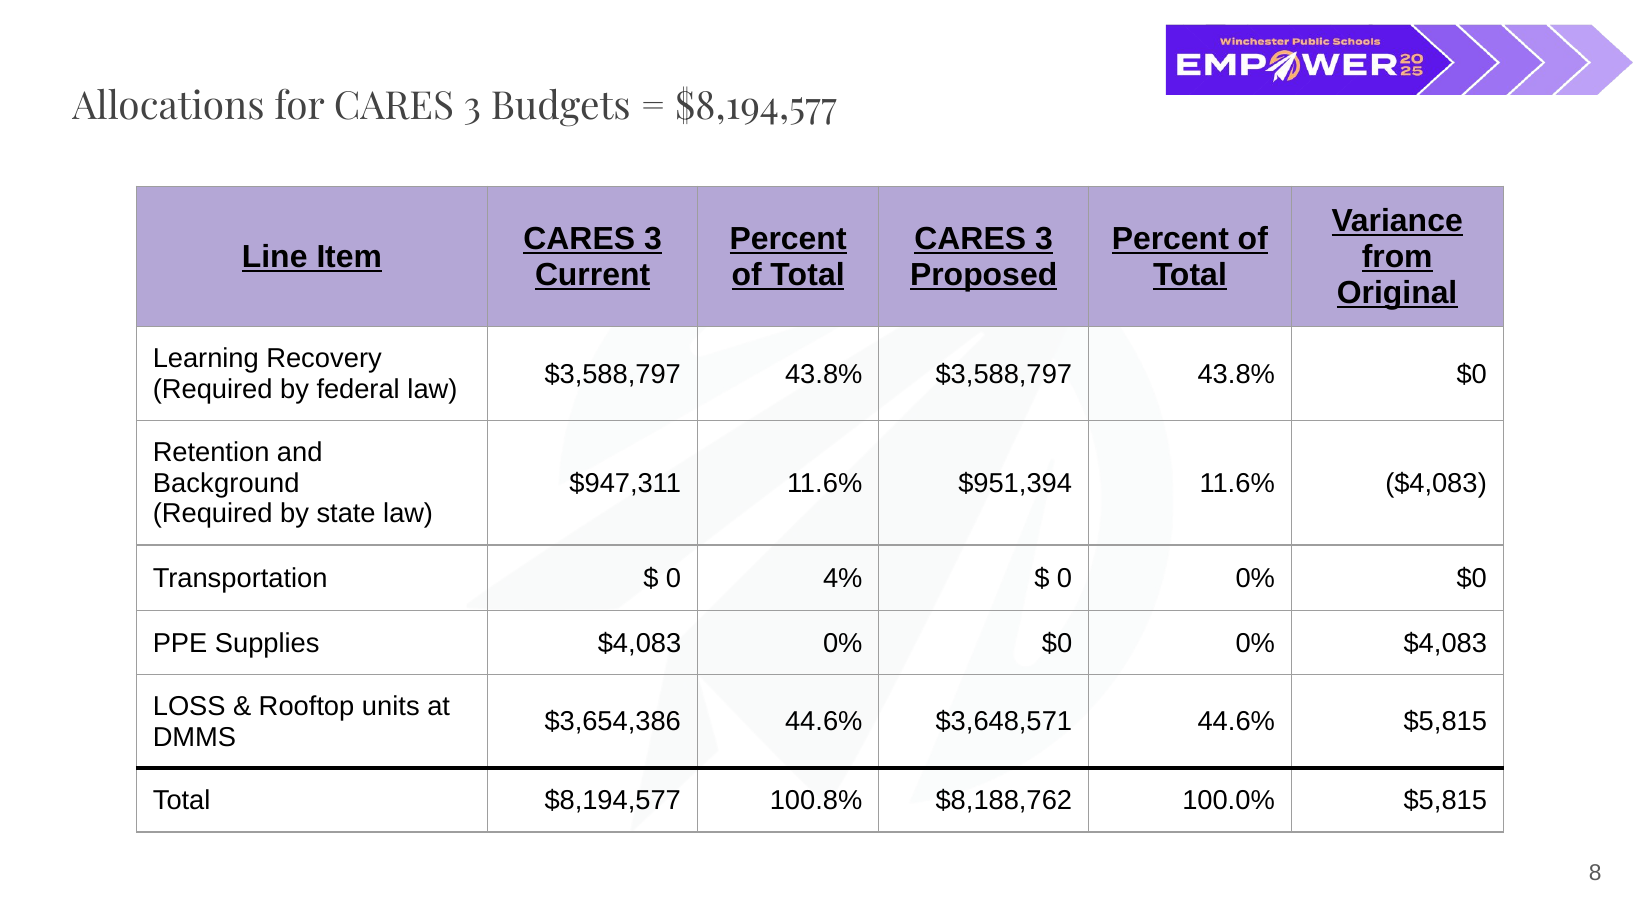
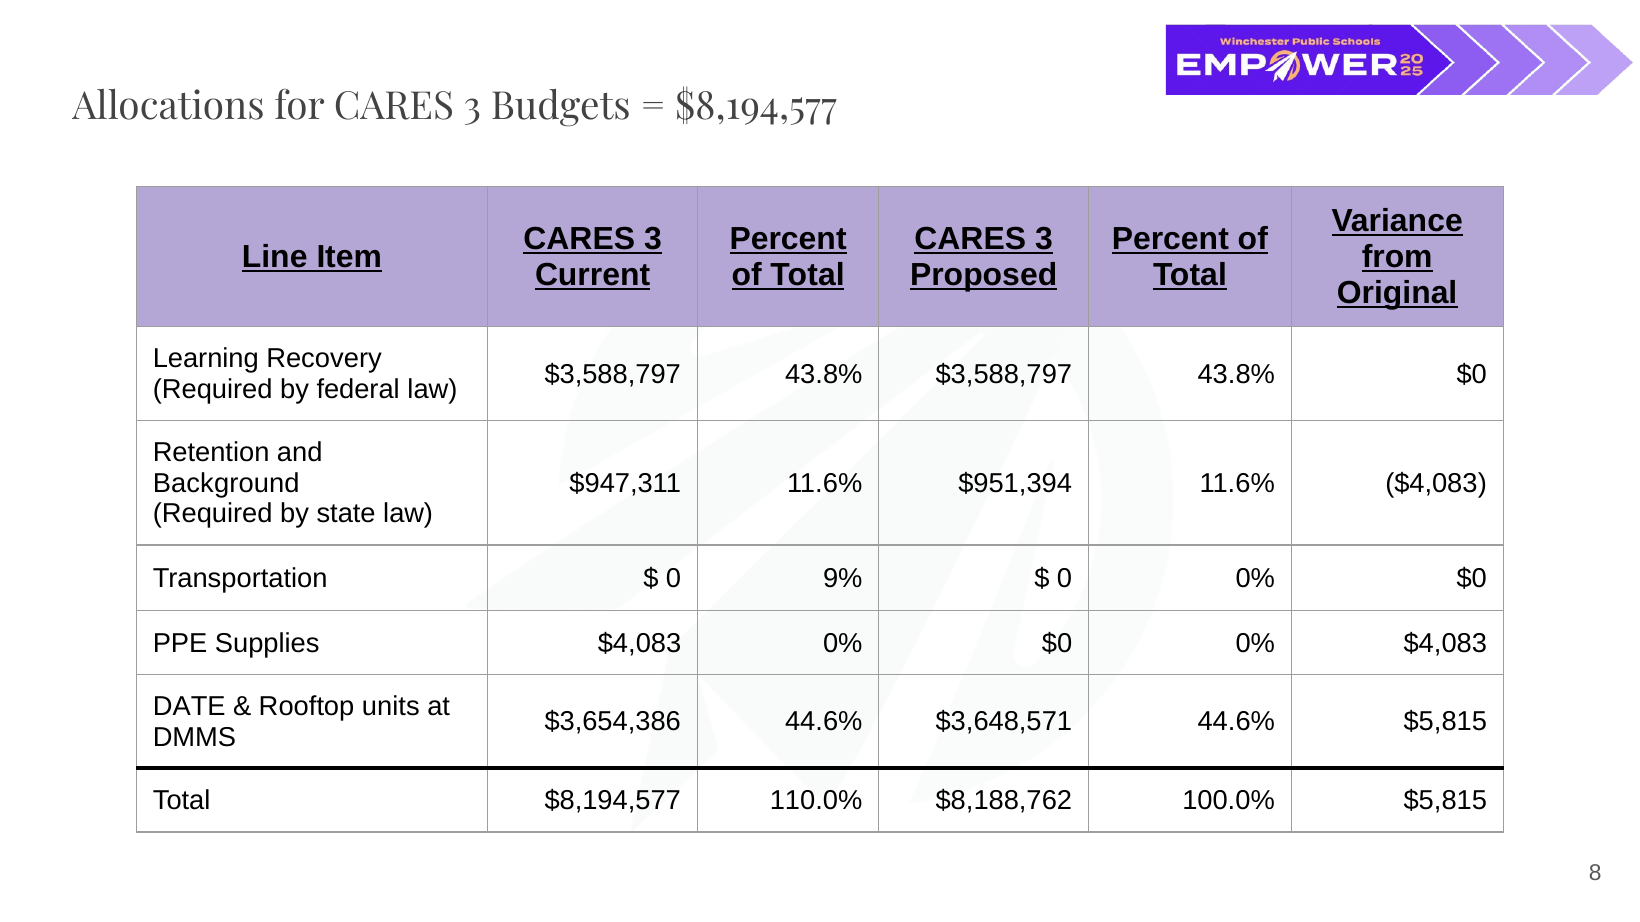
4%: 4% -> 9%
LOSS: LOSS -> DATE
100.8%: 100.8% -> 110.0%
